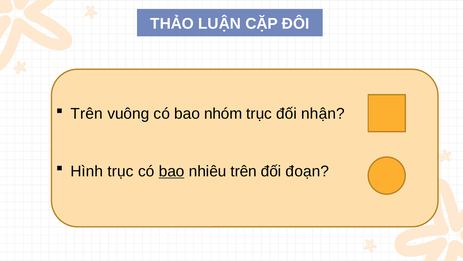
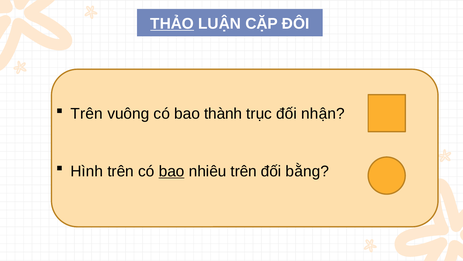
THẢO underline: none -> present
nhóm: nhóm -> thành
Hình trục: trục -> trên
đoạn: đoạn -> bằng
